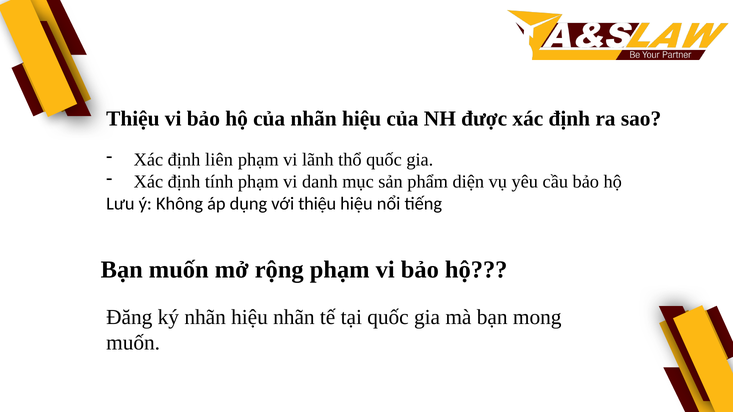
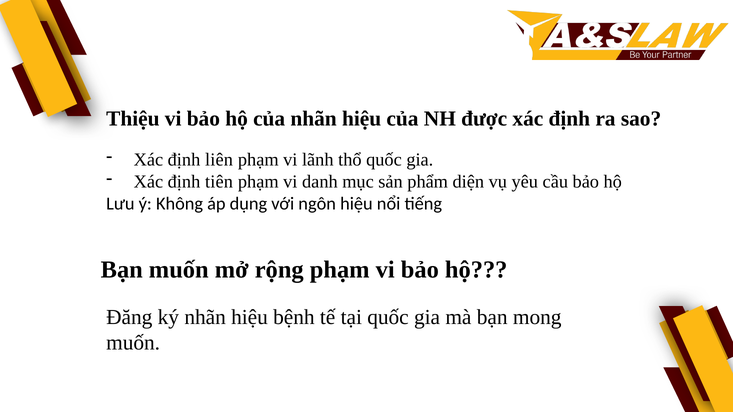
tính: tính -> tiên
với thiệu: thiệu -> ngôn
hiệu nhãn: nhãn -> bệnh
